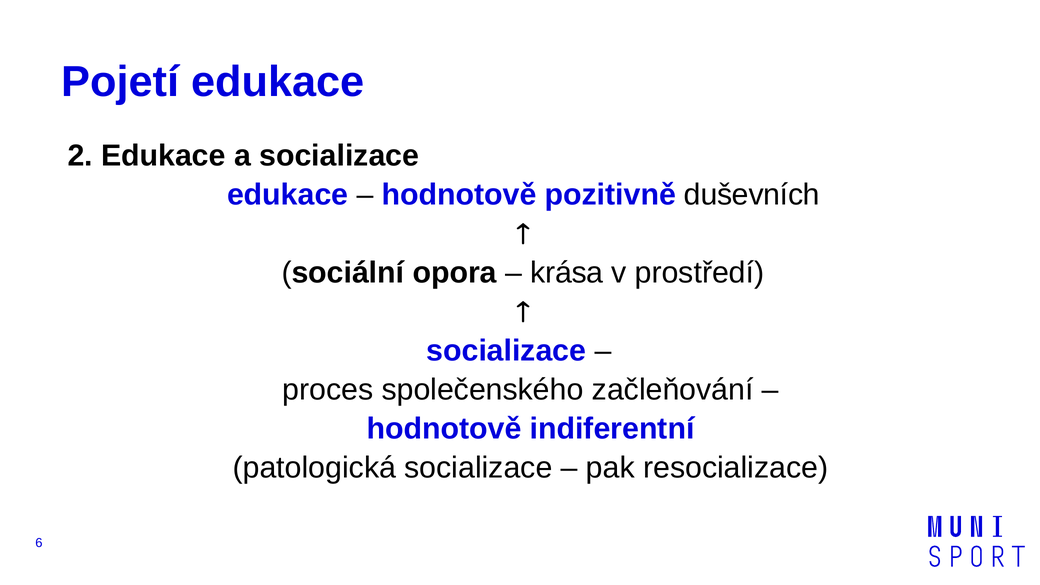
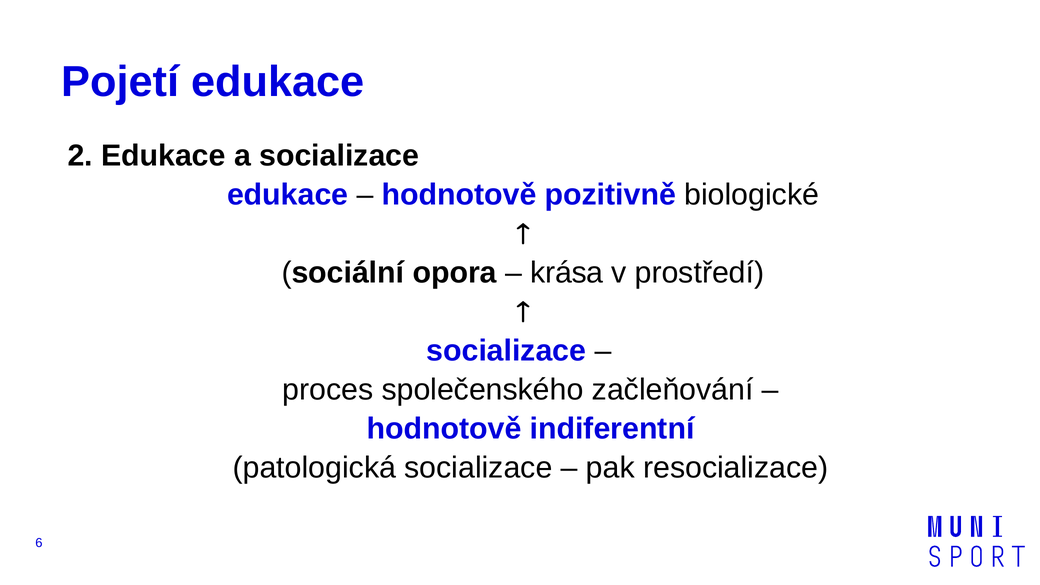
duševních: duševních -> biologické
